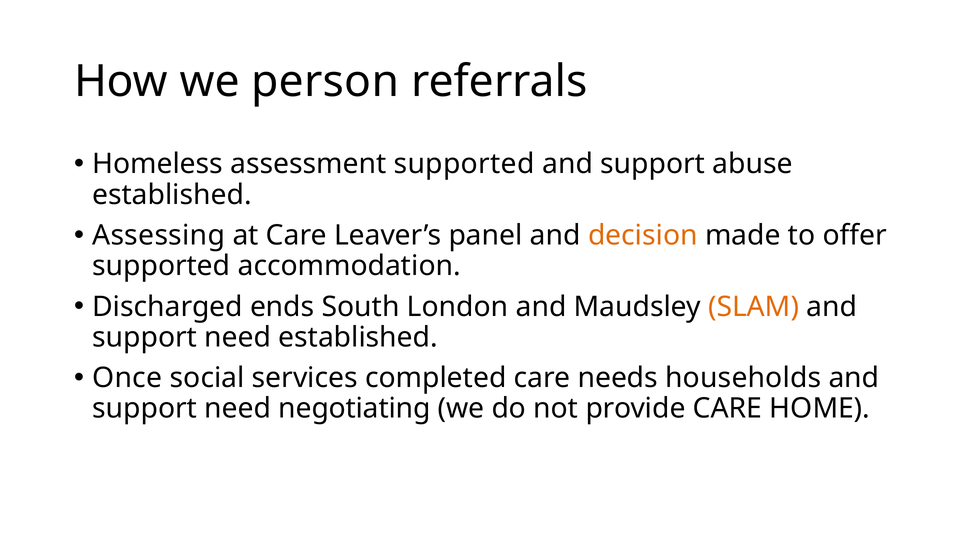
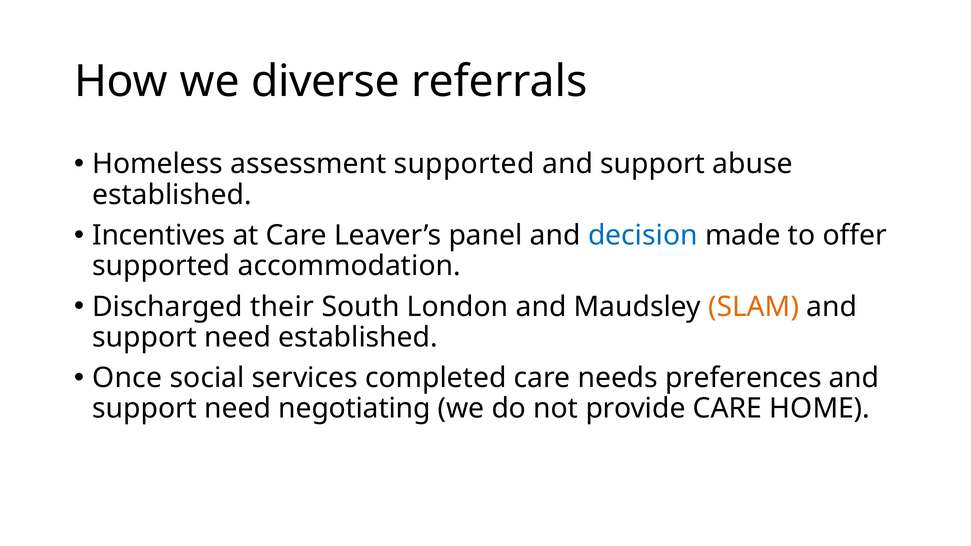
person: person -> diverse
Assessing: Assessing -> Incentives
decision colour: orange -> blue
ends: ends -> their
households: households -> preferences
